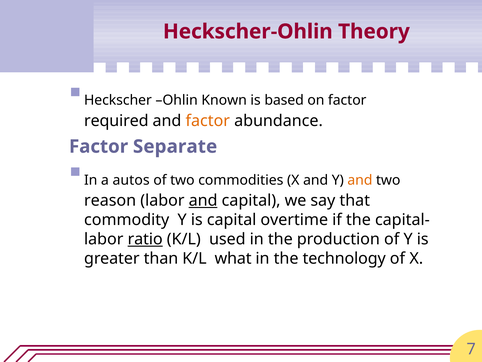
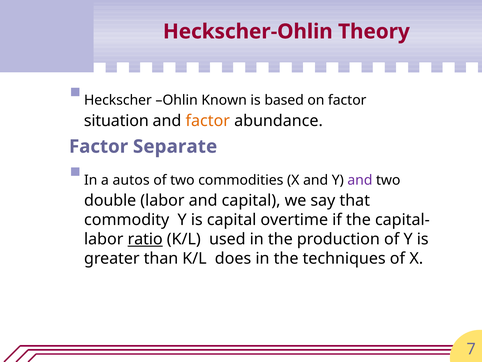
required: required -> situation
and at (360, 180) colour: orange -> purple
reason: reason -> double
and at (203, 200) underline: present -> none
what: what -> does
technology: technology -> techniques
